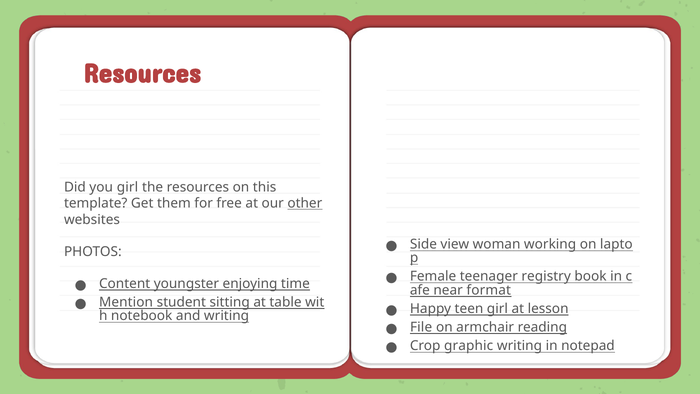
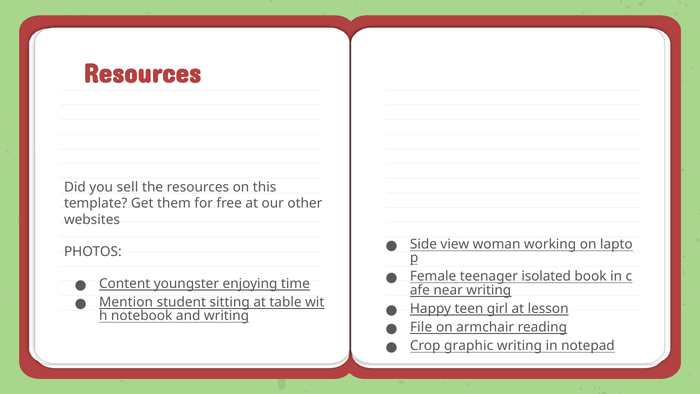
you girl: girl -> sell
other underline: present -> none
registry: registry -> isolated
near format: format -> writing
